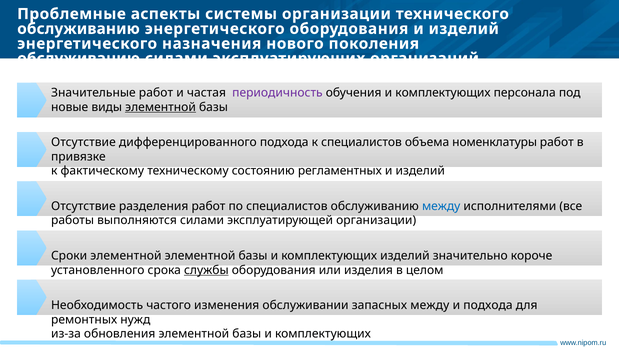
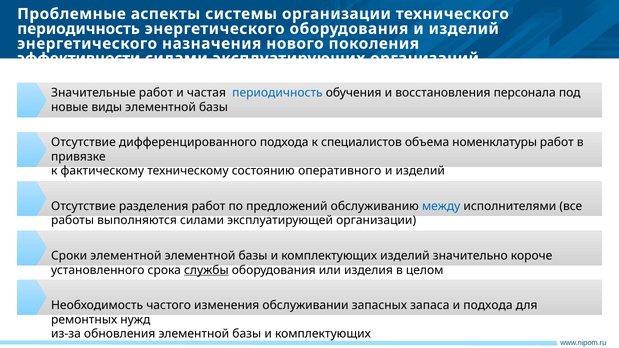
обслуживанию at (78, 29): обслуживанию -> периодичность
обслуживанию at (79, 59): обслуживанию -> эффективности
периодичность at (277, 93) colour: purple -> blue
обучения и комплектующих: комплектующих -> восстановления
элементной at (161, 107) underline: present -> none
регламентных: регламентных -> оперативного
по специалистов: специалистов -> предложений
запасных между: между -> запаса
